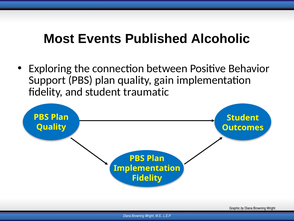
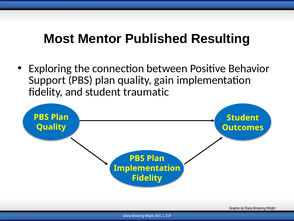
Events: Events -> Mentor
Alcoholic: Alcoholic -> Resulting
